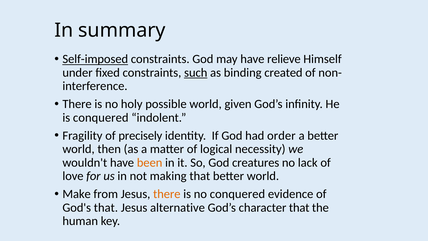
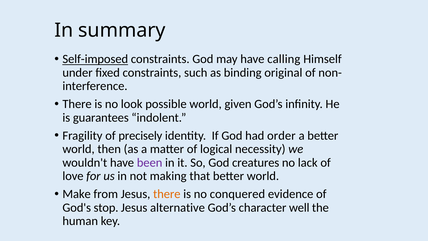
relieve: relieve -> calling
such underline: present -> none
created: created -> original
holy: holy -> look
is conquered: conquered -> guarantees
been colour: orange -> purple
God's that: that -> stop
character that: that -> well
